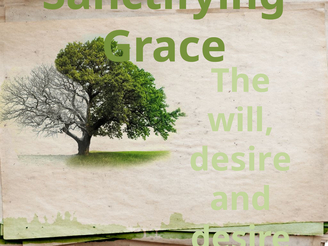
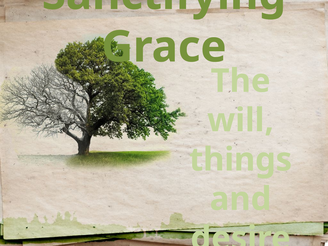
desire at (240, 160): desire -> things
